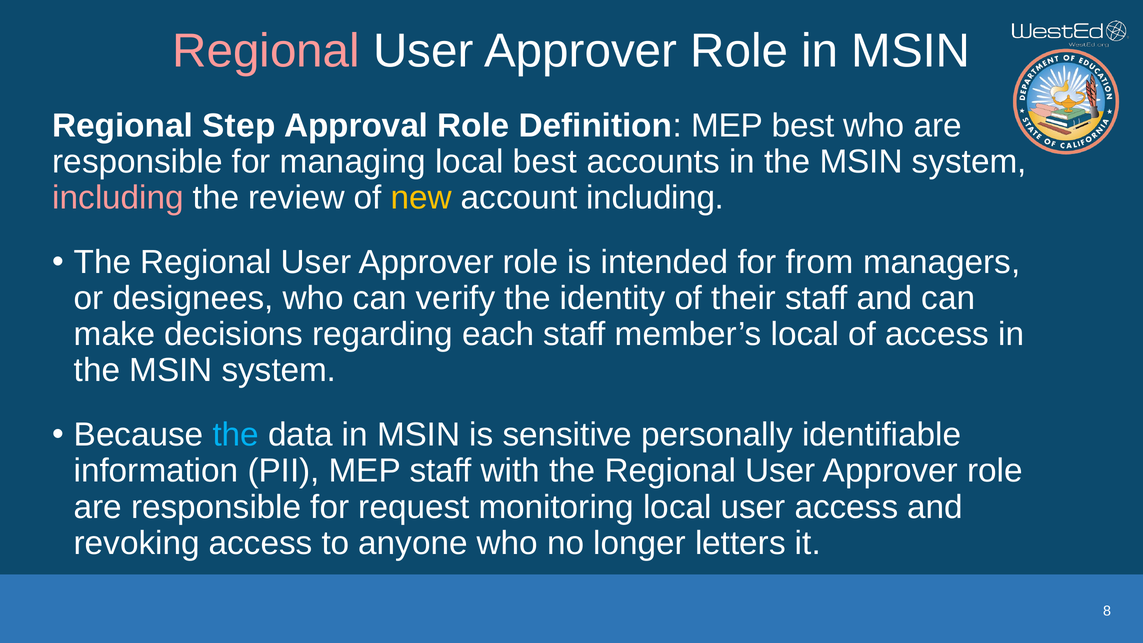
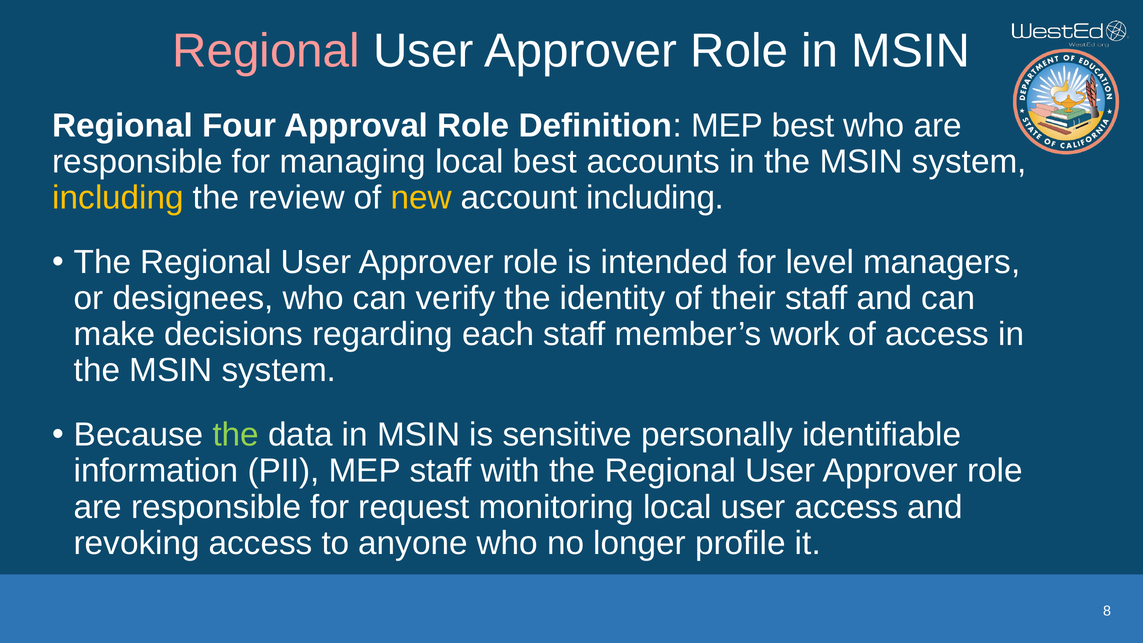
Step: Step -> Four
including at (118, 198) colour: pink -> yellow
from: from -> level
member’s local: local -> work
the at (236, 435) colour: light blue -> light green
letters: letters -> profile
